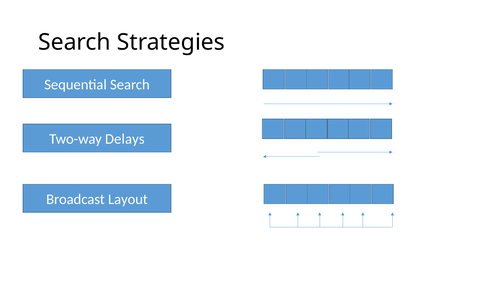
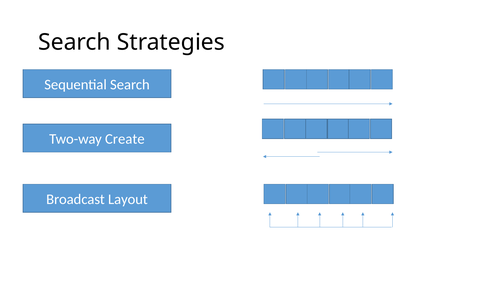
Delays: Delays -> Create
